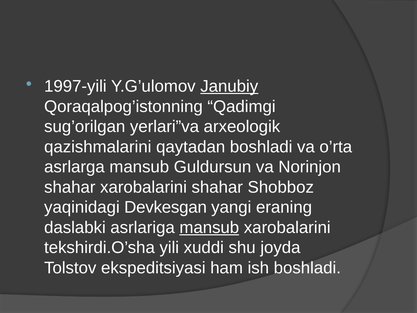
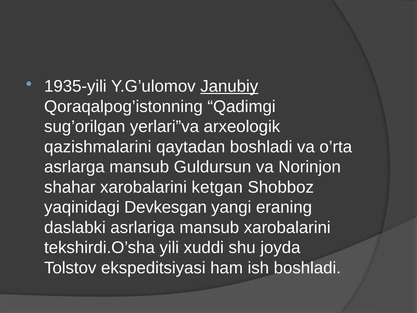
1997-yili: 1997-yili -> 1935-yili
xarobalarini shahar: shahar -> ketgan
mansub at (209, 227) underline: present -> none
